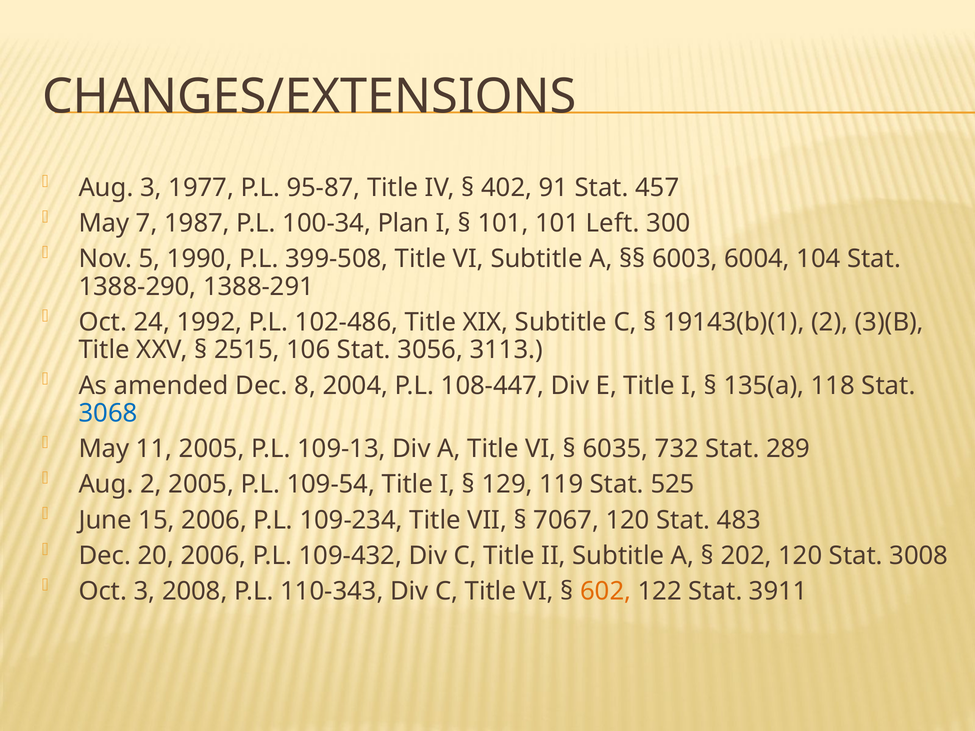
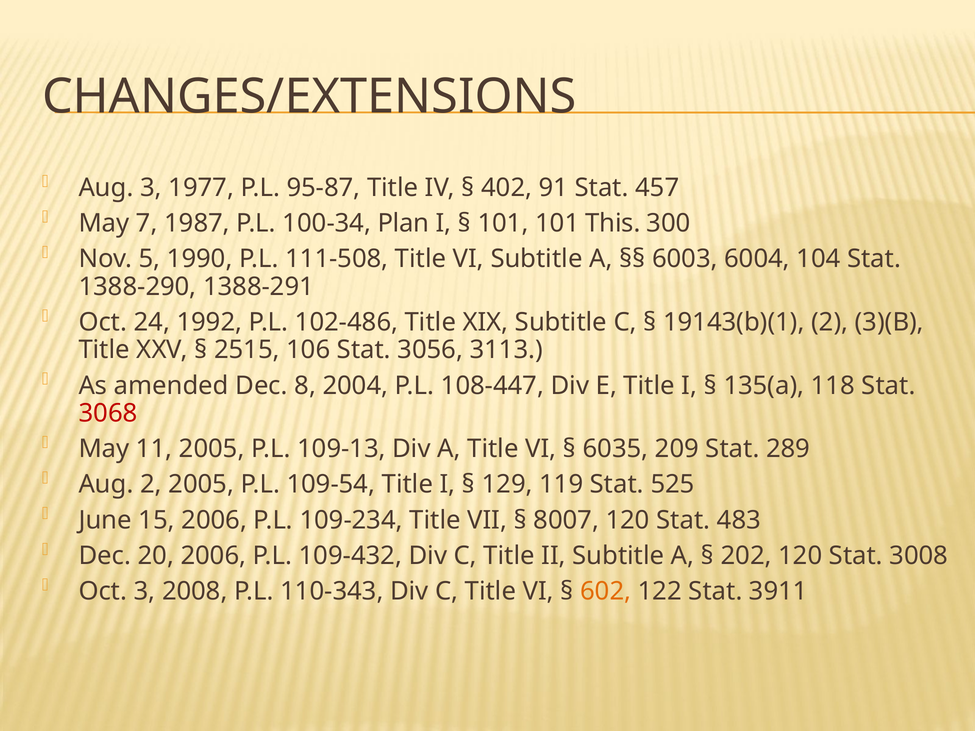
Left: Left -> This
399-508: 399-508 -> 111-508
3068 colour: blue -> red
732: 732 -> 209
7067: 7067 -> 8007
